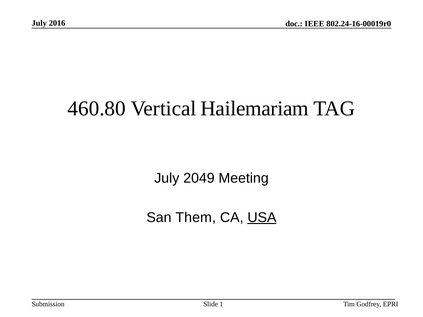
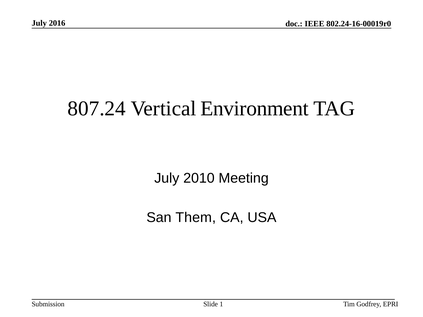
460.80: 460.80 -> 807.24
Hailemariam: Hailemariam -> Environment
2049: 2049 -> 2010
USA underline: present -> none
